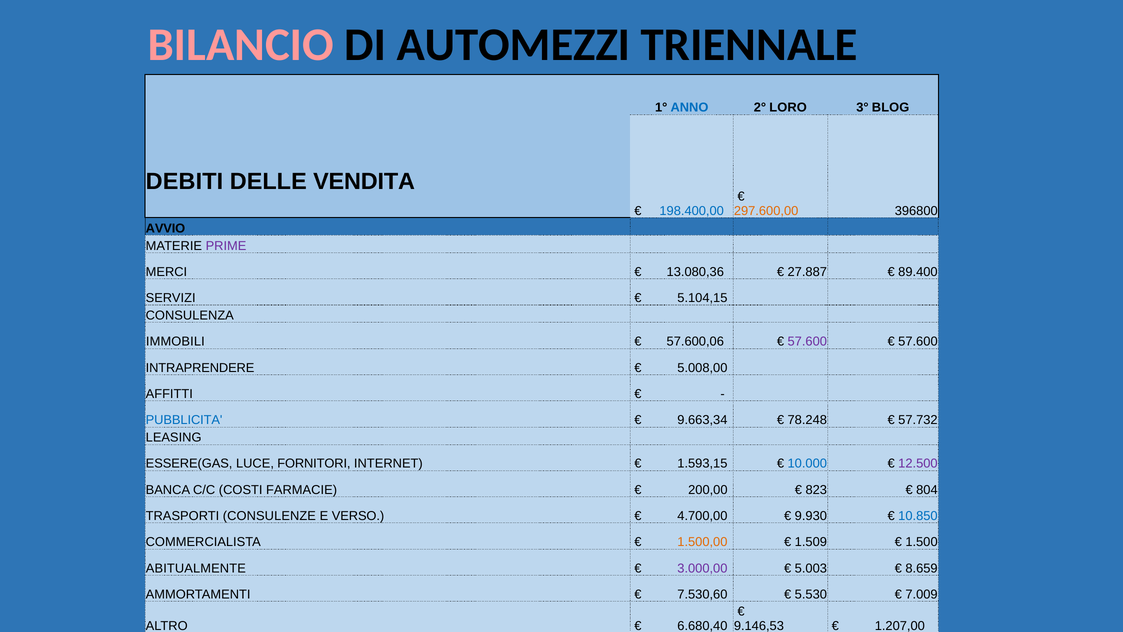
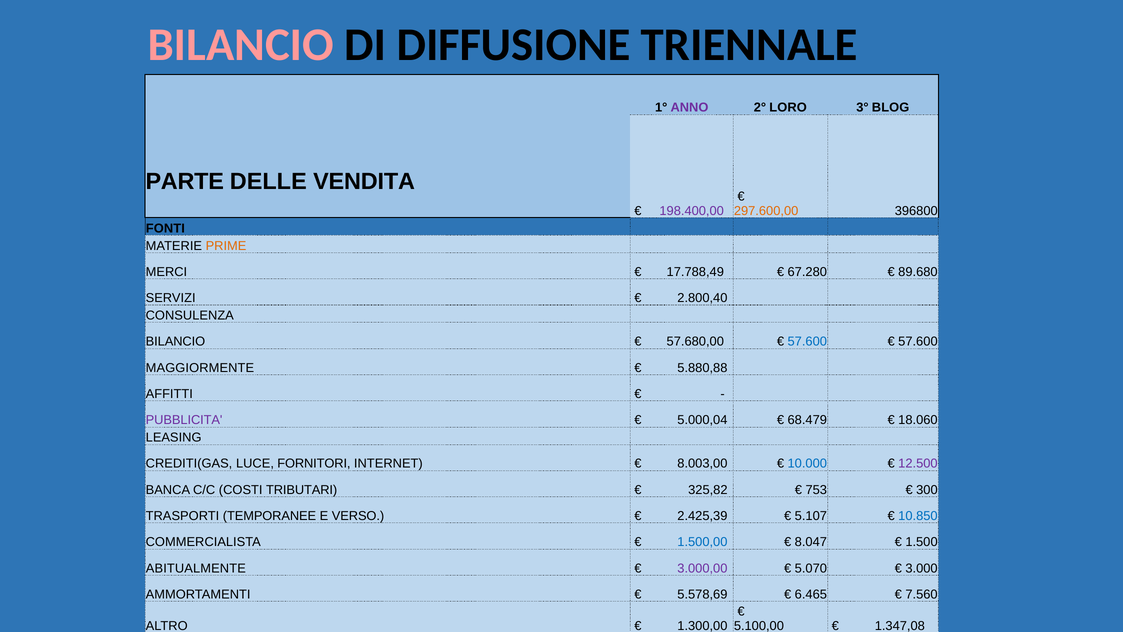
AUTOMEZZI: AUTOMEZZI -> DIFFUSIONE
ANNO colour: blue -> purple
DEBITI: DEBITI -> PARTE
198.400,00 colour: blue -> purple
AVVIO: AVVIO -> FONTI
PRIME colour: purple -> orange
13.080,36: 13.080,36 -> 17.788,49
27.887: 27.887 -> 67.280
89.400: 89.400 -> 89.680
5.104,15: 5.104,15 -> 2.800,40
IMMOBILI at (175, 342): IMMOBILI -> BILANCIO
57.600,06: 57.600,06 -> 57.680,00
57.600 at (807, 342) colour: purple -> blue
INTRAPRENDERE: INTRAPRENDERE -> MAGGIORMENTE
5.008,00: 5.008,00 -> 5.880,88
PUBBLICITA colour: blue -> purple
9.663,34: 9.663,34 -> 5.000,04
78.248: 78.248 -> 68.479
57.732: 57.732 -> 18.060
ESSERE(GAS: ESSERE(GAS -> CREDITI(GAS
1.593,15: 1.593,15 -> 8.003,00
FARMACIE: FARMACIE -> TRIBUTARI
200,00: 200,00 -> 325,82
823: 823 -> 753
804: 804 -> 300
CONSULENZE: CONSULENZE -> TEMPORANEE
4.700,00: 4.700,00 -> 2.425,39
9.930: 9.930 -> 5.107
1.500,00 colour: orange -> blue
1.509: 1.509 -> 8.047
5.003: 5.003 -> 5.070
8.659: 8.659 -> 3.000
7.530,60: 7.530,60 -> 5.578,69
5.530: 5.530 -> 6.465
7.009: 7.009 -> 7.560
6.680,40: 6.680,40 -> 1.300,00
9.146,53: 9.146,53 -> 5.100,00
1.207,00: 1.207,00 -> 1.347,08
